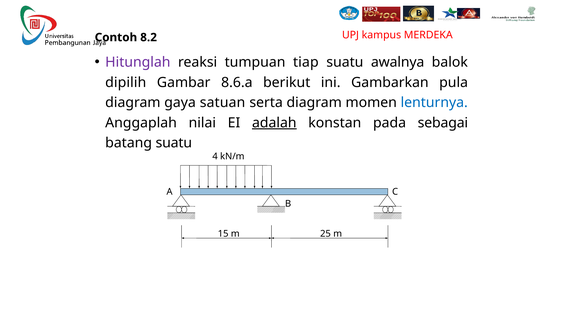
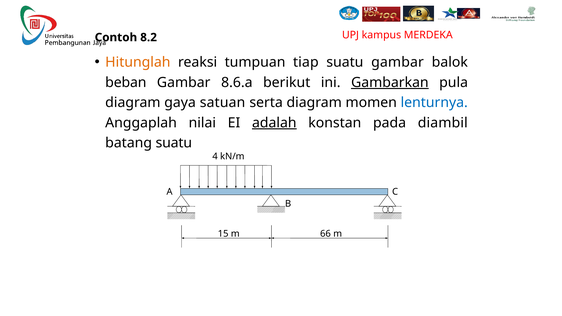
Hitunglah colour: purple -> orange
suatu awalnya: awalnya -> gambar
dipilih: dipilih -> beban
Gambarkan underline: none -> present
sebagai: sebagai -> diambil
25: 25 -> 66
